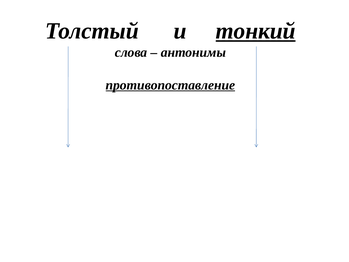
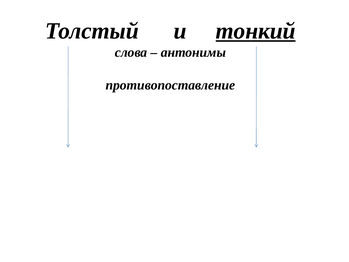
противопоставление underline: present -> none
